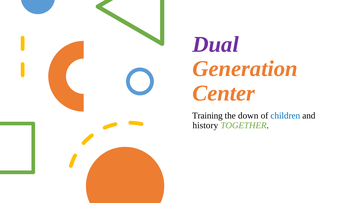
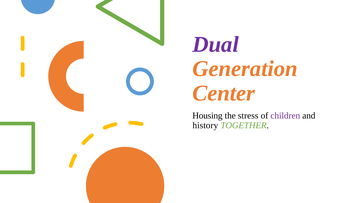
Training: Training -> Housing
down: down -> stress
children colour: blue -> purple
